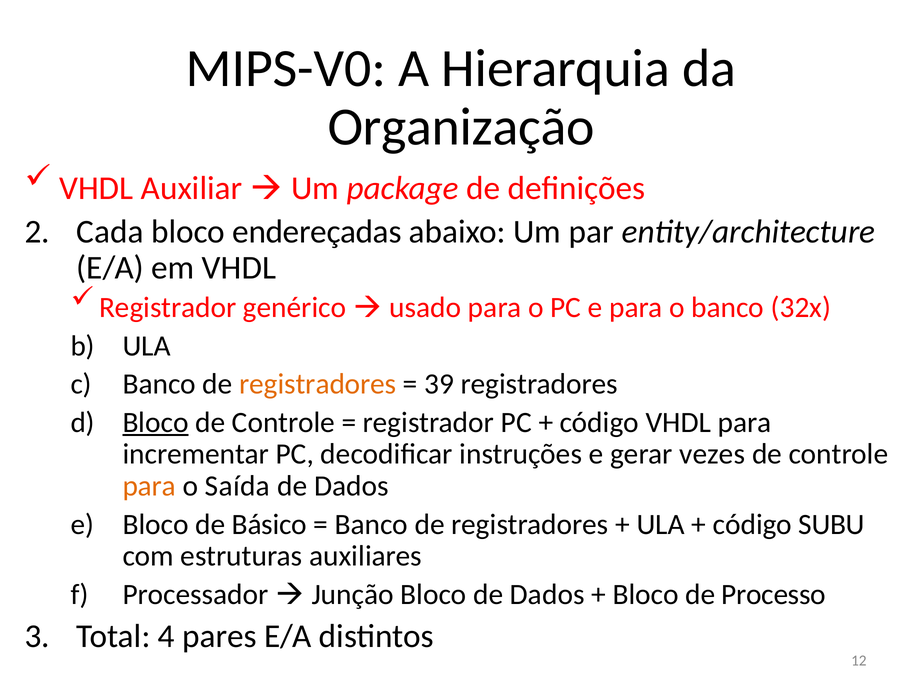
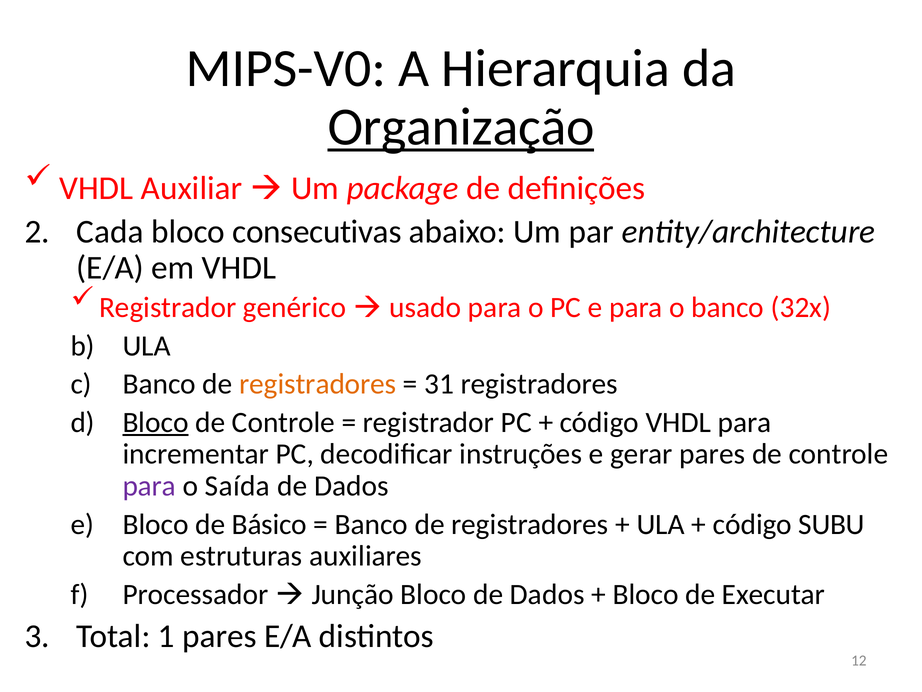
Organização underline: none -> present
endereçadas: endereçadas -> consecutivas
39: 39 -> 31
gerar vezes: vezes -> pares
para at (149, 486) colour: orange -> purple
Processo: Processo -> Executar
4: 4 -> 1
